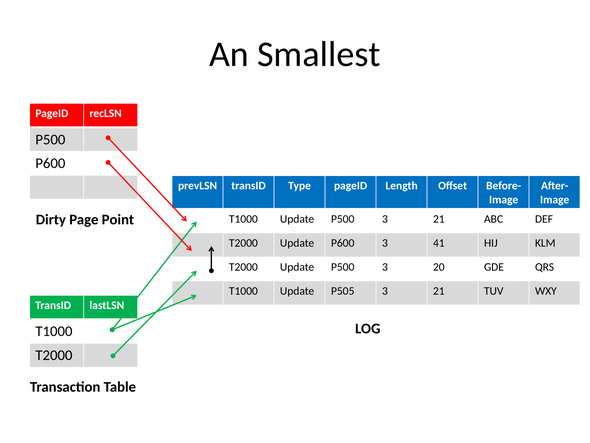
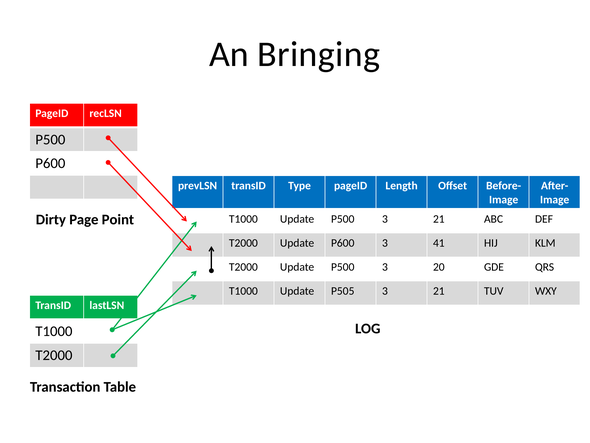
Smallest: Smallest -> Bringing
